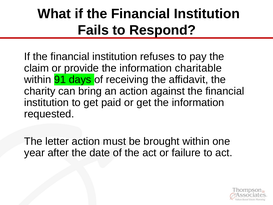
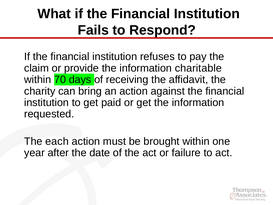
91: 91 -> 70
letter: letter -> each
